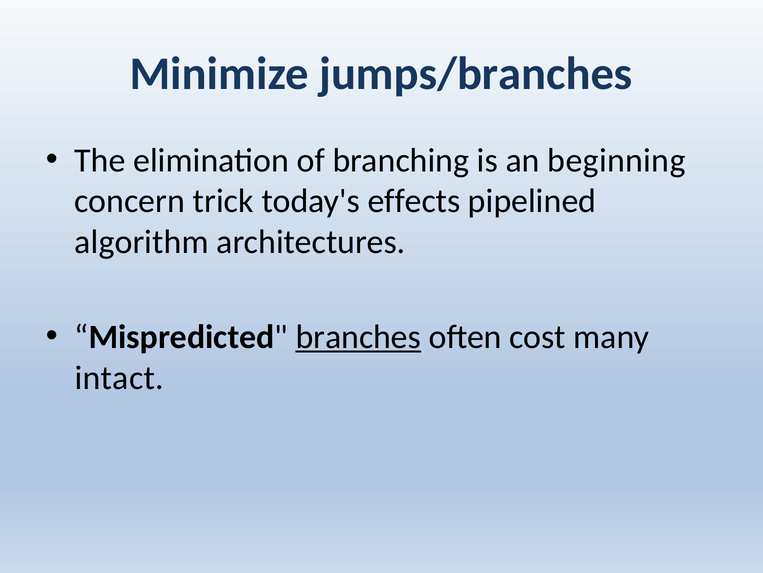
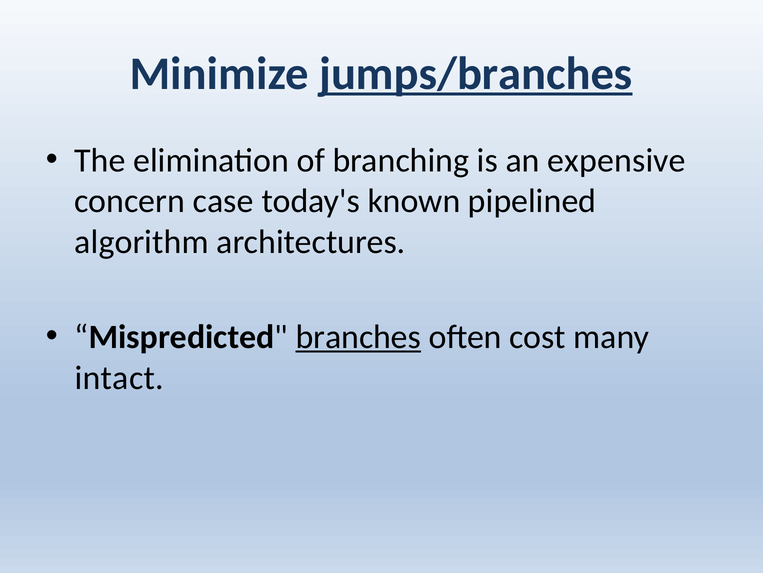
jumps/branches underline: none -> present
beginning: beginning -> expensive
trick: trick -> case
effects: effects -> known
